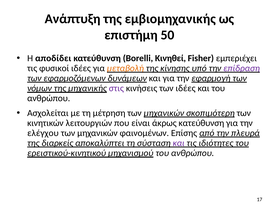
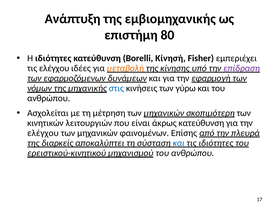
50: 50 -> 80
Η αποδίδει: αποδίδει -> ιδιότητες
Κινηθεί: Κινηθεί -> Κίνησή
τις φυσικοί: φυσικοί -> ελέγχου
στις colour: purple -> blue
των ιδέες: ιδέες -> γύρω
και at (179, 143) colour: purple -> blue
